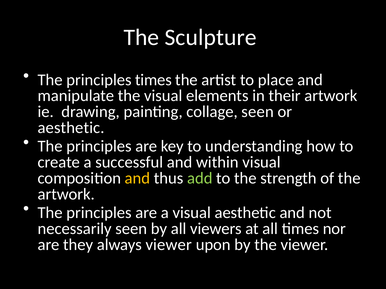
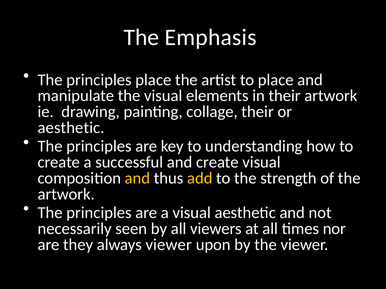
Sculpture: Sculpture -> Emphasis
principles times: times -> place
collage seen: seen -> their
and within: within -> create
add colour: light green -> yellow
